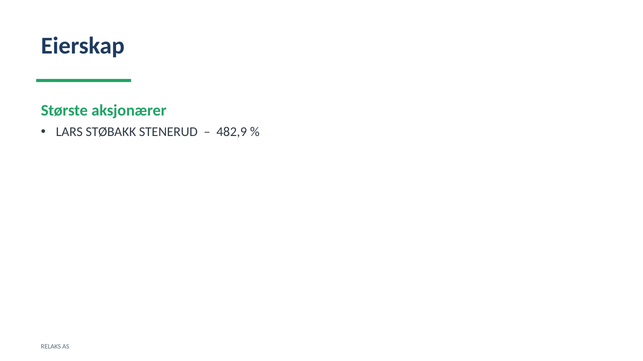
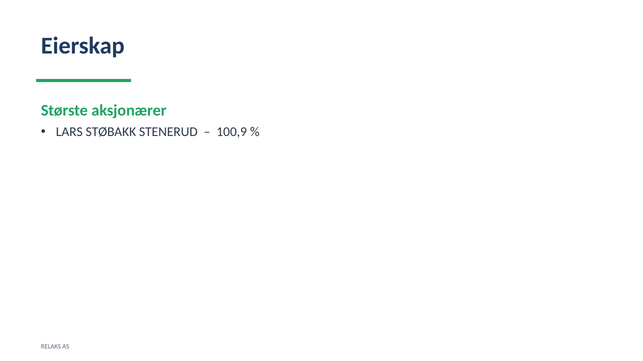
482,9: 482,9 -> 100,9
